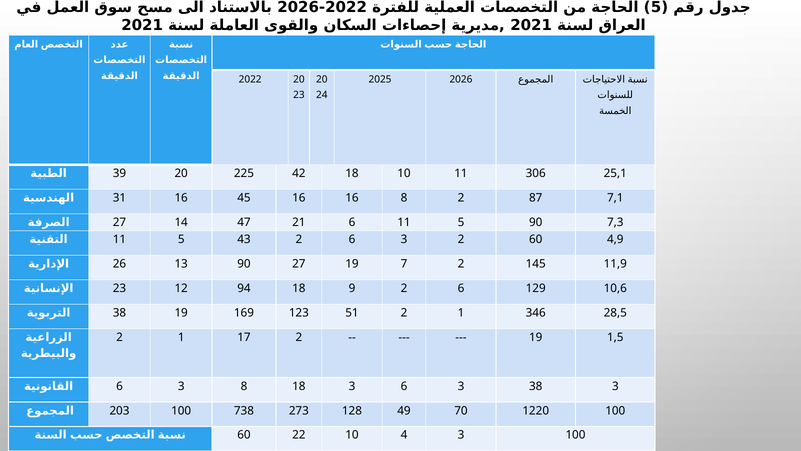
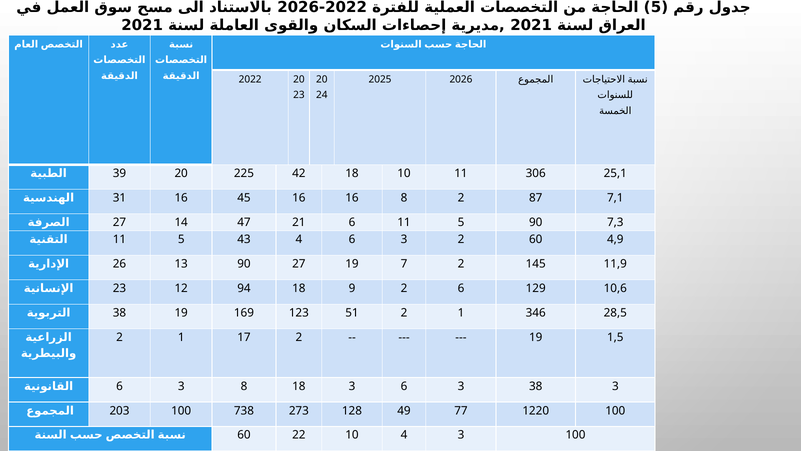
43 2: 2 -> 4
70: 70 -> 77
